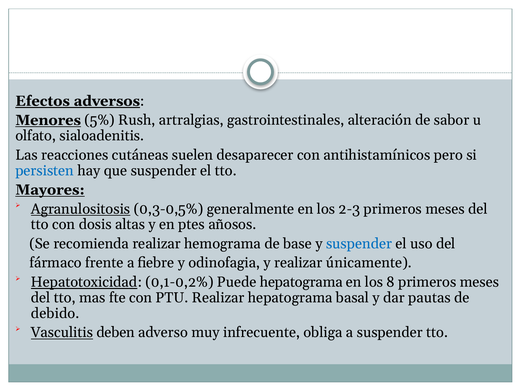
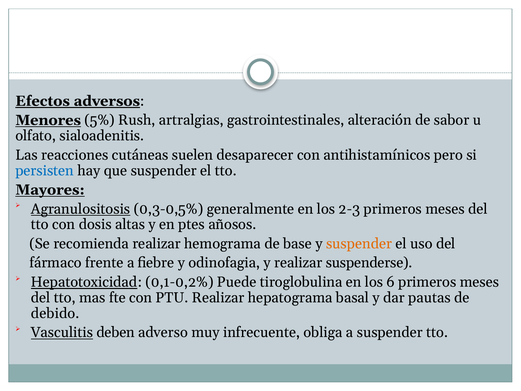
suspender at (359, 244) colour: blue -> orange
únicamente: únicamente -> suspenderse
Puede hepatograma: hepatograma -> tiroglobulina
8: 8 -> 6
